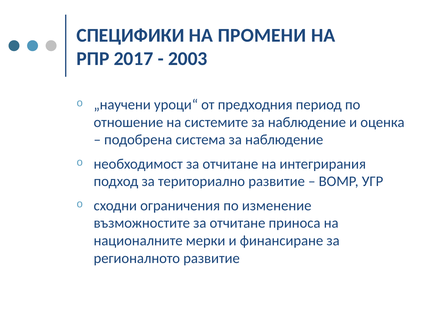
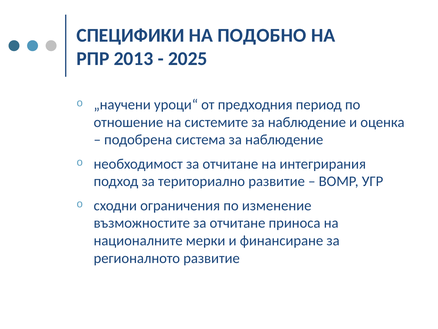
ПРОМЕНИ: ПРОМЕНИ -> ПОДОБНО
2017: 2017 -> 2013
2003: 2003 -> 2025
